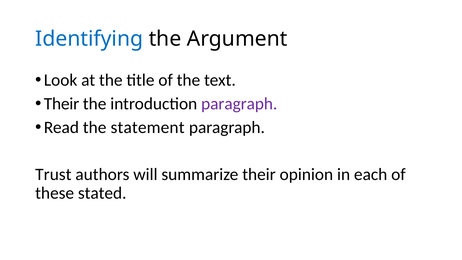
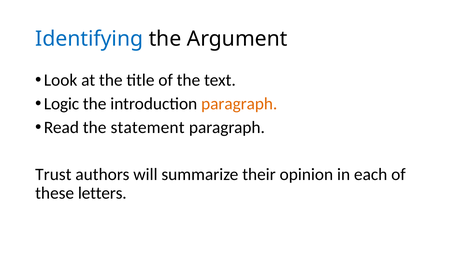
Their at (62, 104): Their -> Logic
paragraph at (239, 104) colour: purple -> orange
stated: stated -> letters
